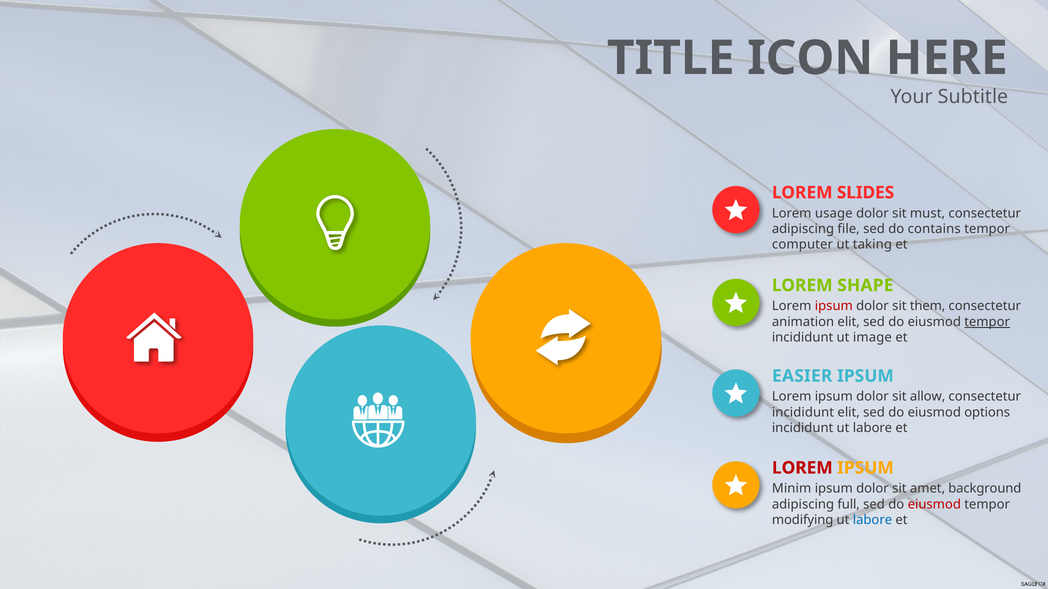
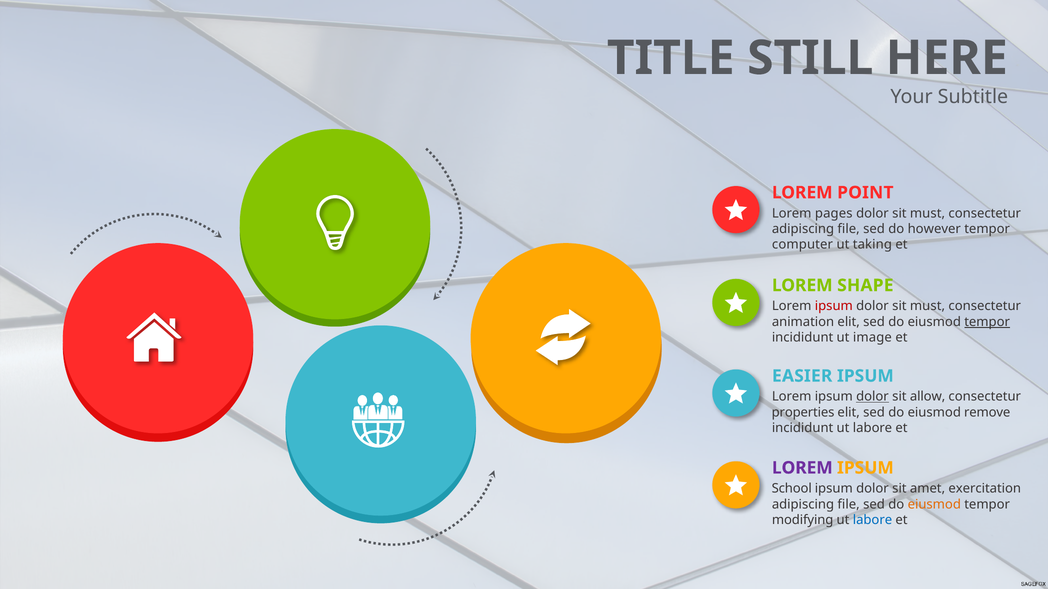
ICON: ICON -> STILL
SLIDES: SLIDES -> POINT
usage: usage -> pages
contains: contains -> however
them at (928, 306): them -> must
dolor at (872, 397) underline: none -> present
incididunt at (803, 413): incididunt -> properties
options: options -> remove
LOREM at (802, 468) colour: red -> purple
Minim: Minim -> School
background: background -> exercitation
full at (849, 505): full -> file
eiusmod at (934, 505) colour: red -> orange
